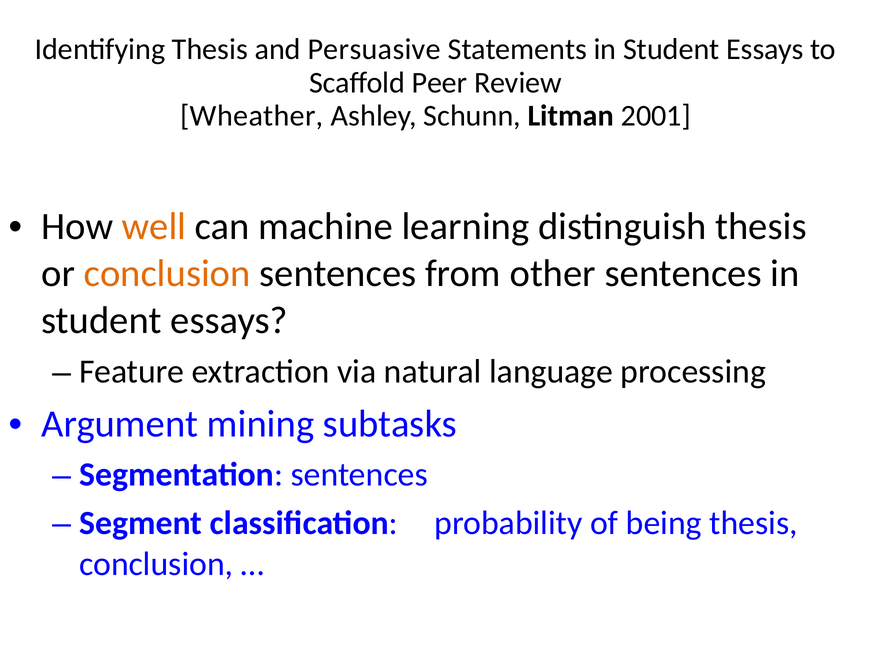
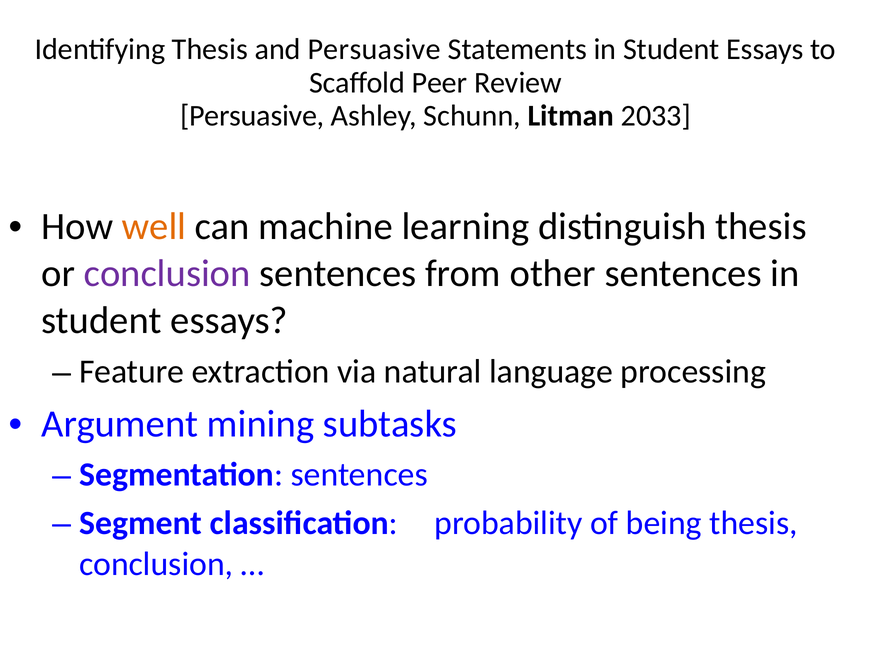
Wheather at (252, 116): Wheather -> Persuasive
2001: 2001 -> 2033
conclusion at (167, 273) colour: orange -> purple
